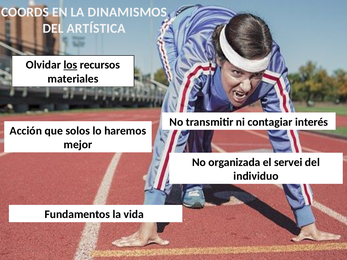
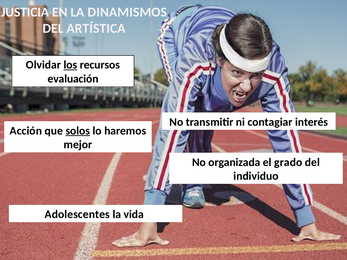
COORDS: COORDS -> JUSTICIA
materiales: materiales -> evaluación
solos underline: none -> present
servei: servei -> grado
Fundamentos: Fundamentos -> Adolescentes
